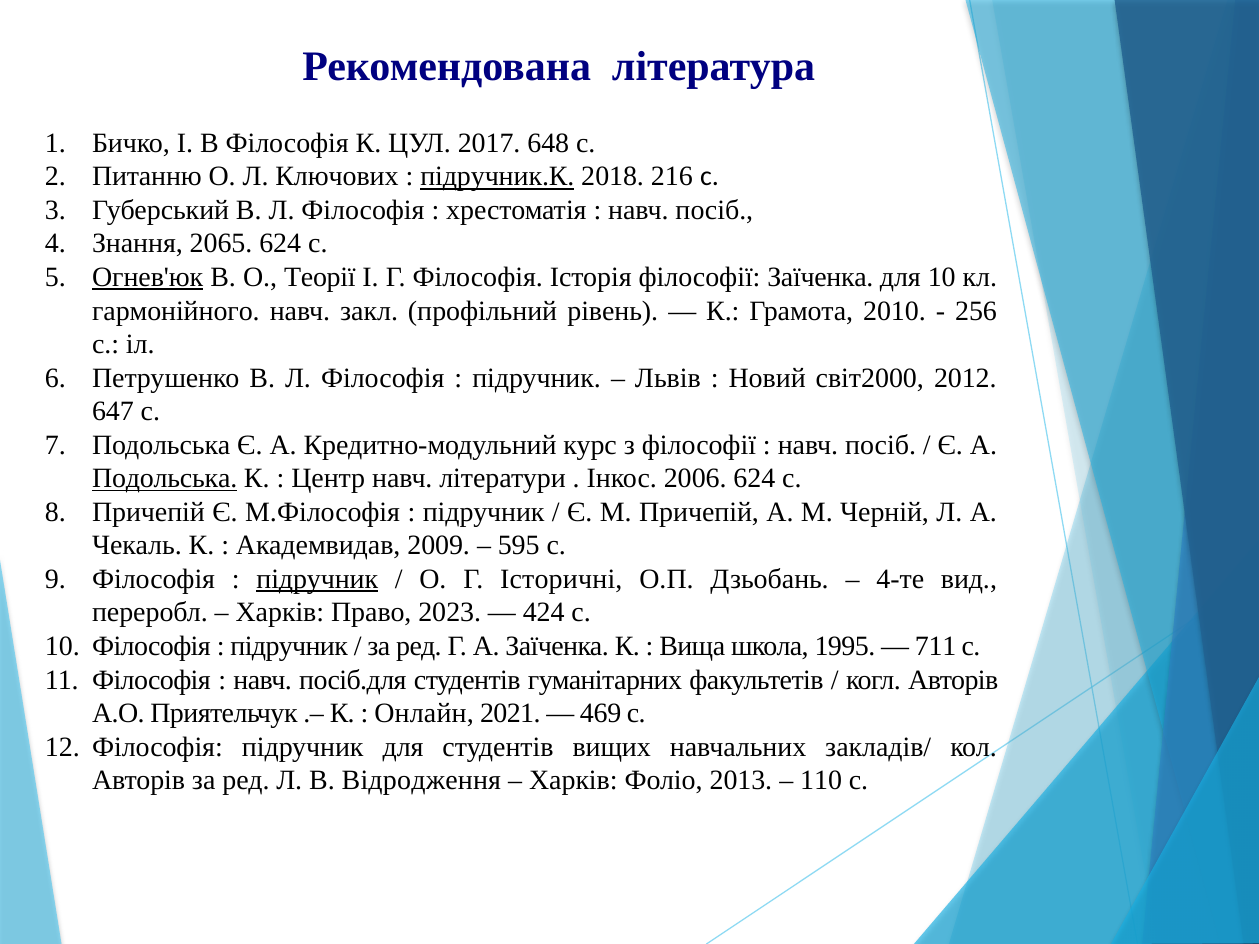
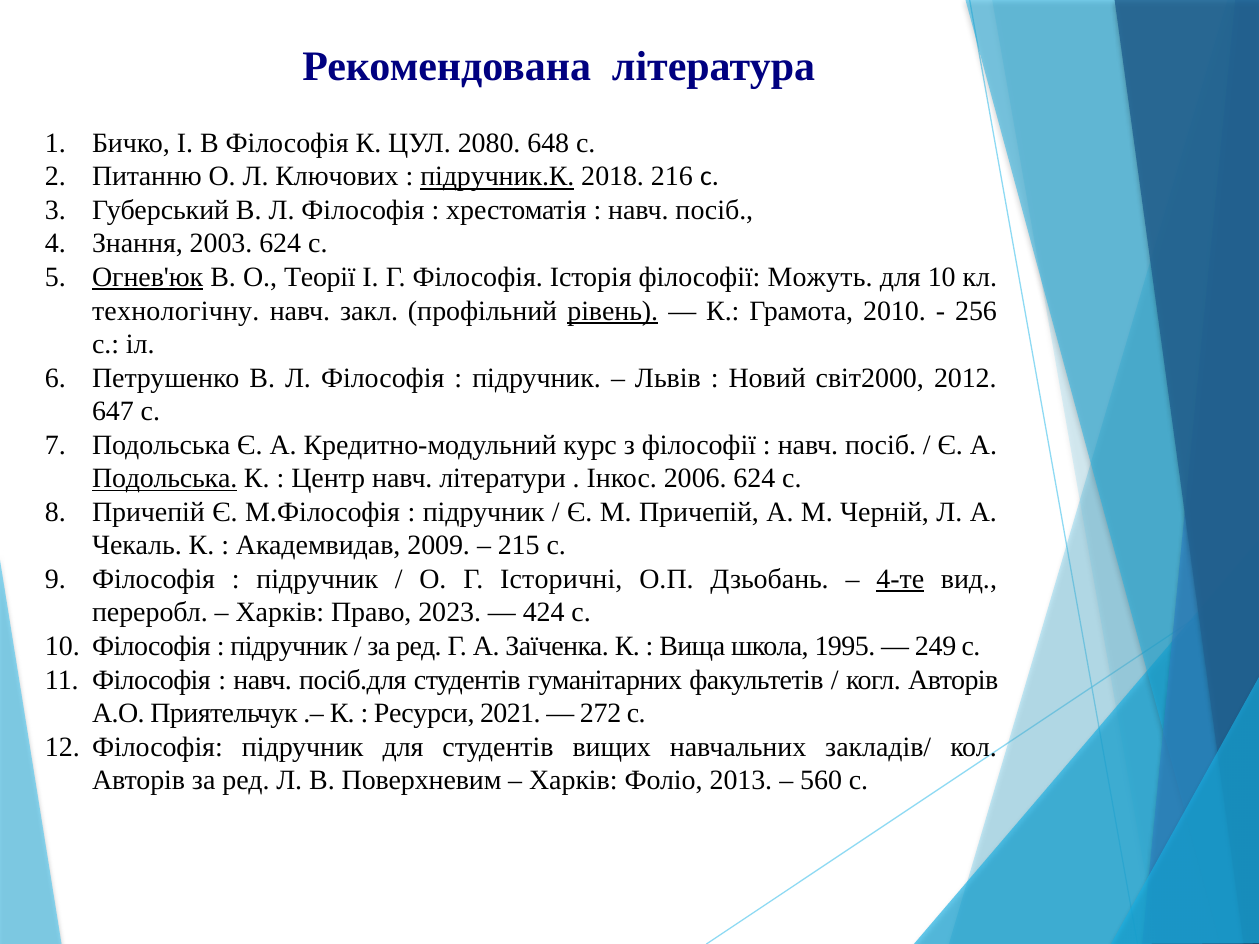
2017: 2017 -> 2080
2065: 2065 -> 2003
філософії Заїченка: Заїченка -> Можуть
гармонійного: гармонійного -> технологічну
рівень underline: none -> present
595: 595 -> 215
підручник at (317, 579) underline: present -> none
4-те underline: none -> present
711: 711 -> 249
Онлайн: Онлайн -> Ресурси
469: 469 -> 272
Відродження: Відродження -> Поверхневим
110: 110 -> 560
